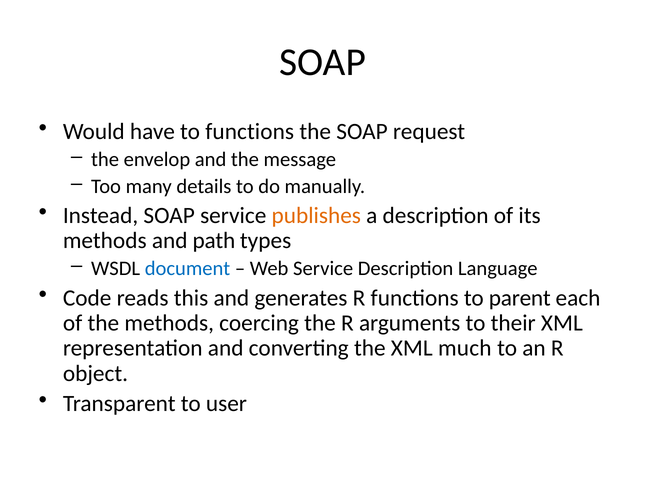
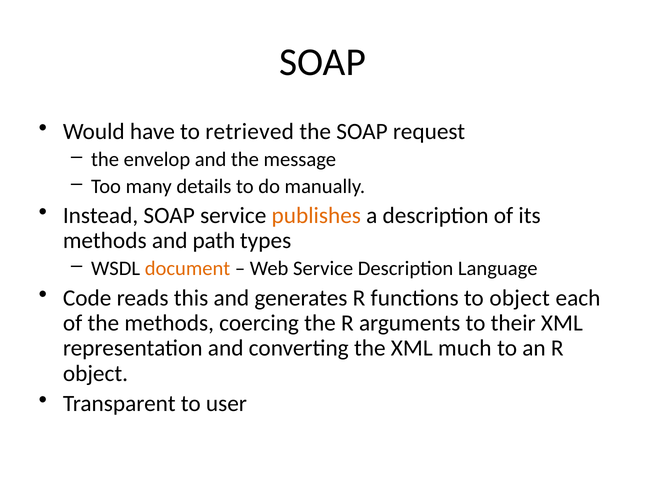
to functions: functions -> retrieved
document colour: blue -> orange
to parent: parent -> object
